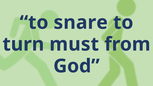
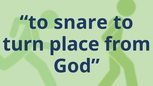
must: must -> place
